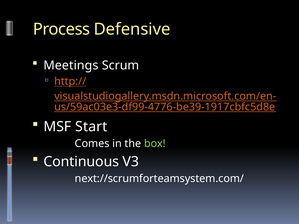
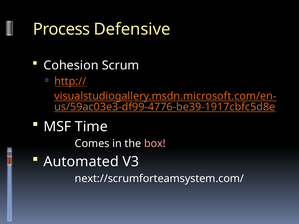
Meetings: Meetings -> Cohesion
Start: Start -> Time
box colour: light green -> pink
Continuous: Continuous -> Automated
